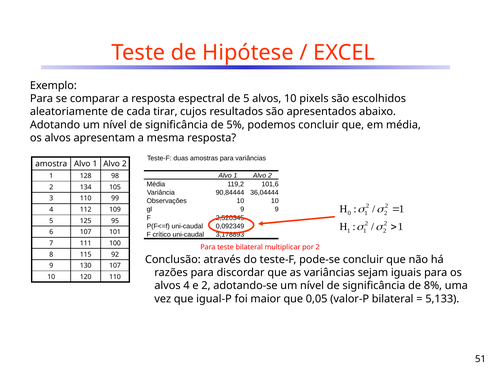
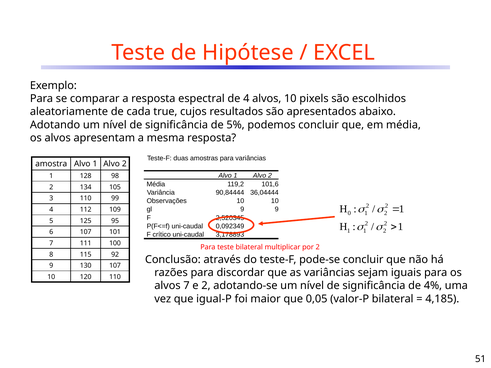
de 5: 5 -> 4
tirar: tirar -> true
alvos 4: 4 -> 7
8%: 8% -> 4%
5,133: 5,133 -> 4,185
